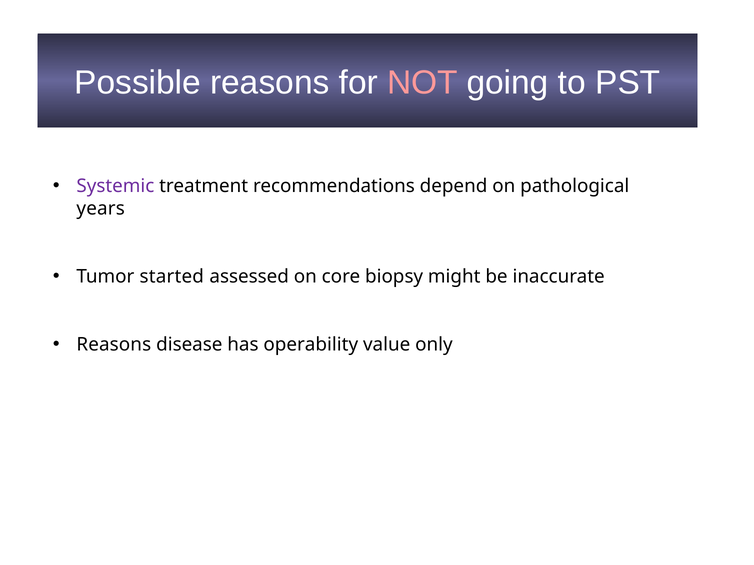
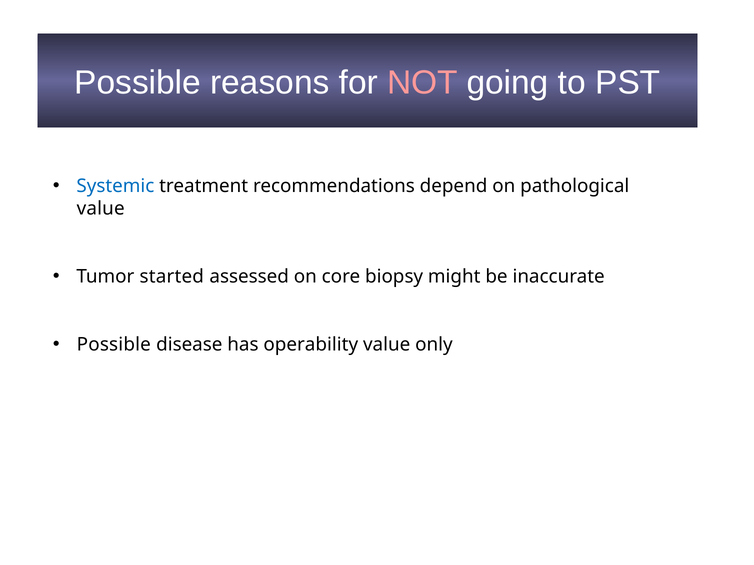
Systemic colour: purple -> blue
years at (101, 209): years -> value
Reasons at (114, 345): Reasons -> Possible
